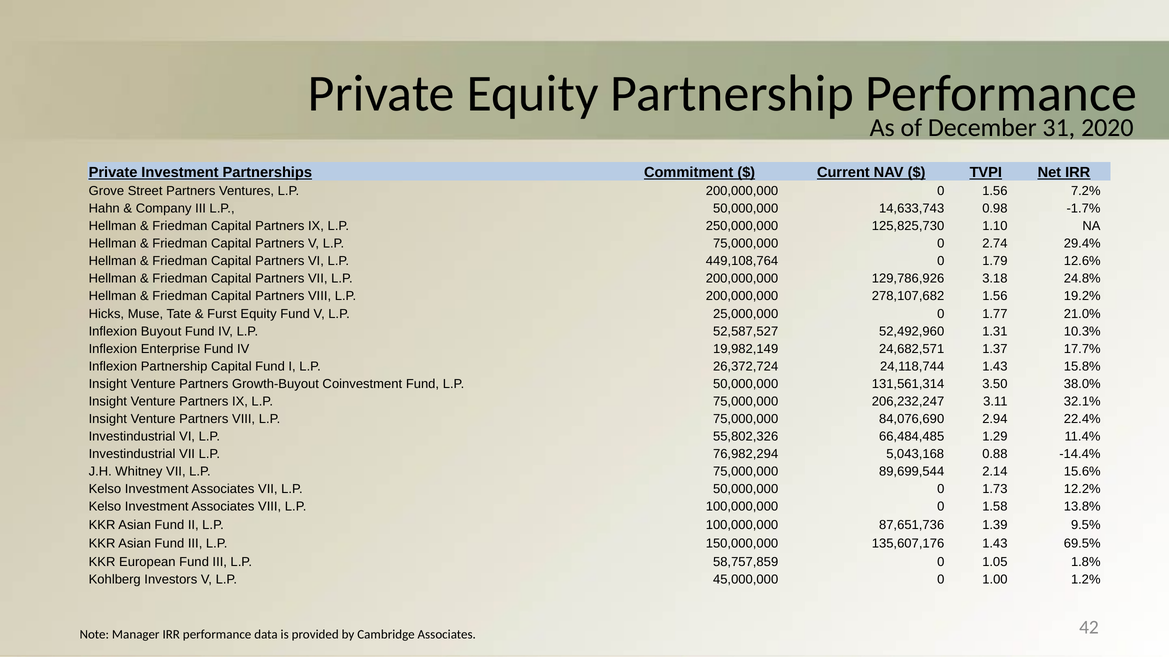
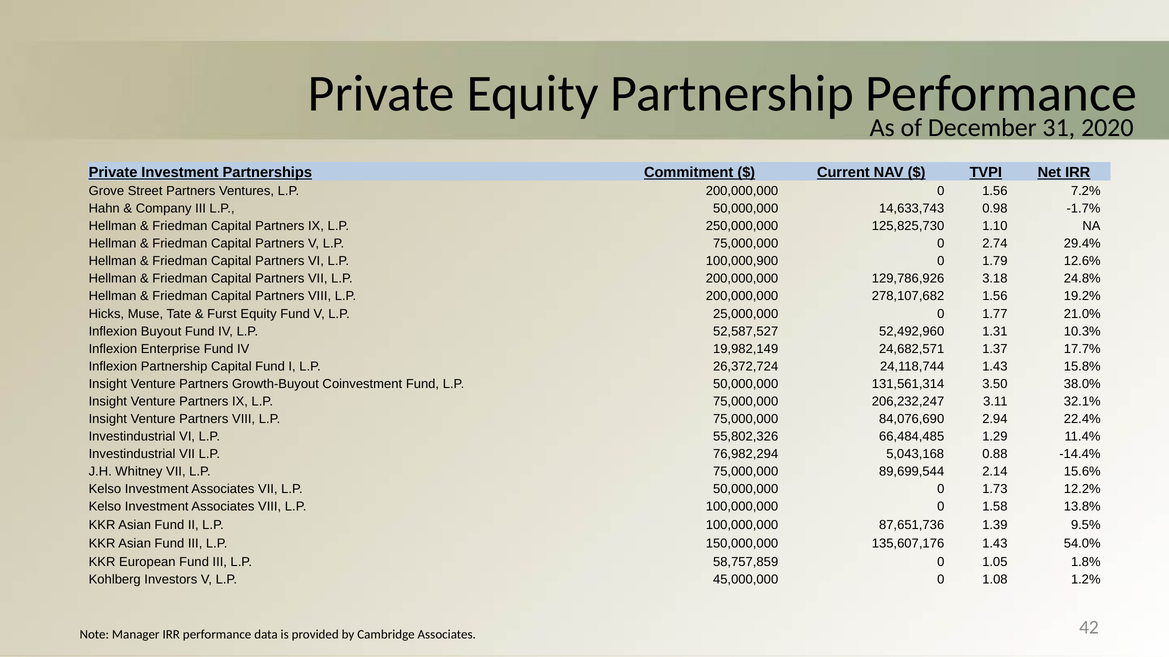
449,108,764: 449,108,764 -> 100,000,900
69.5%: 69.5% -> 54.0%
1.00: 1.00 -> 1.08
